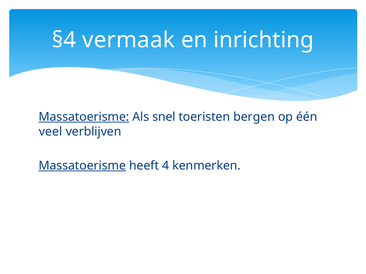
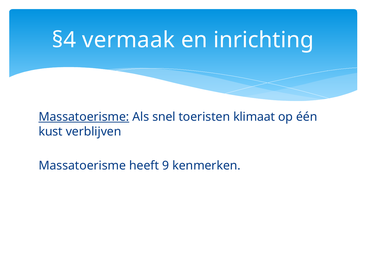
bergen: bergen -> klimaat
veel: veel -> kust
Massatoerisme at (82, 166) underline: present -> none
4: 4 -> 9
